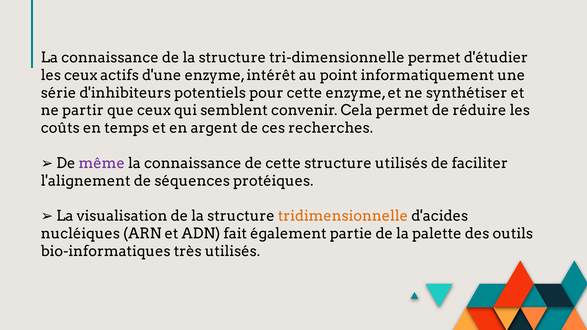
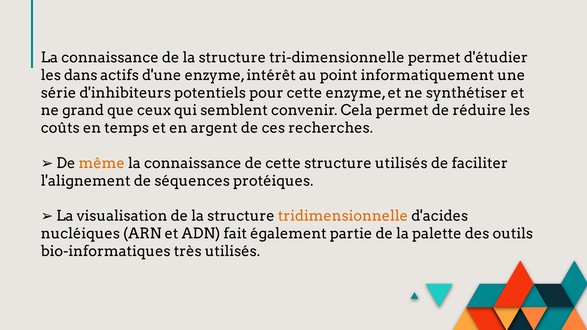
les ceux: ceux -> dans
partir: partir -> grand
même colour: purple -> orange
